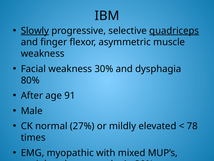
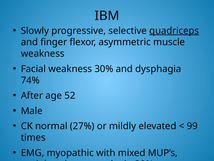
Slowly underline: present -> none
80%: 80% -> 74%
91: 91 -> 52
78: 78 -> 99
